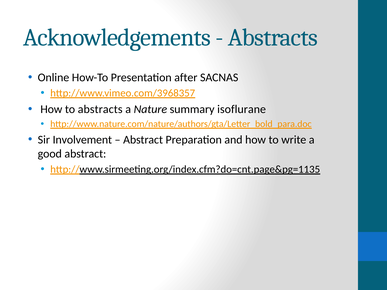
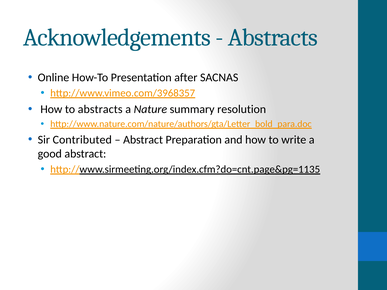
isoflurane: isoflurane -> resolution
Involvement: Involvement -> Contributed
